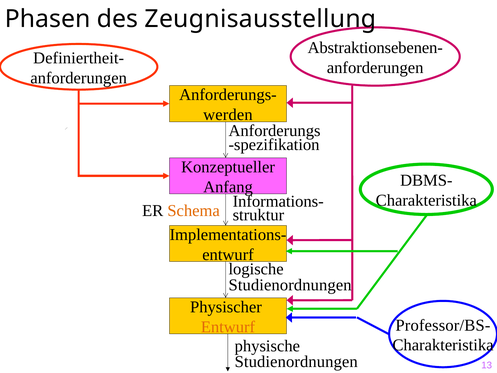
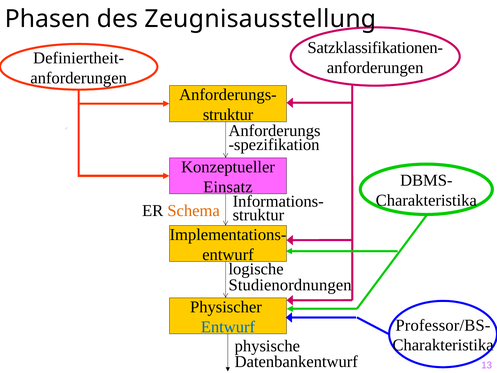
Abstraktionsebenen-: Abstraktionsebenen- -> Satzklassifikationen-
werden at (228, 115): werden -> struktur
Anfang: Anfang -> Einsatz
Entwurf at (228, 327) colour: orange -> blue
Studienordnungen at (296, 362): Studienordnungen -> Datenbankentwurf
